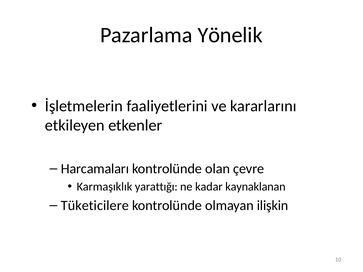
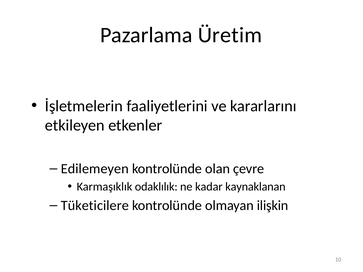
Yönelik: Yönelik -> Üretim
Harcamaları: Harcamaları -> Edilemeyen
yarattığı: yarattığı -> odaklılık
